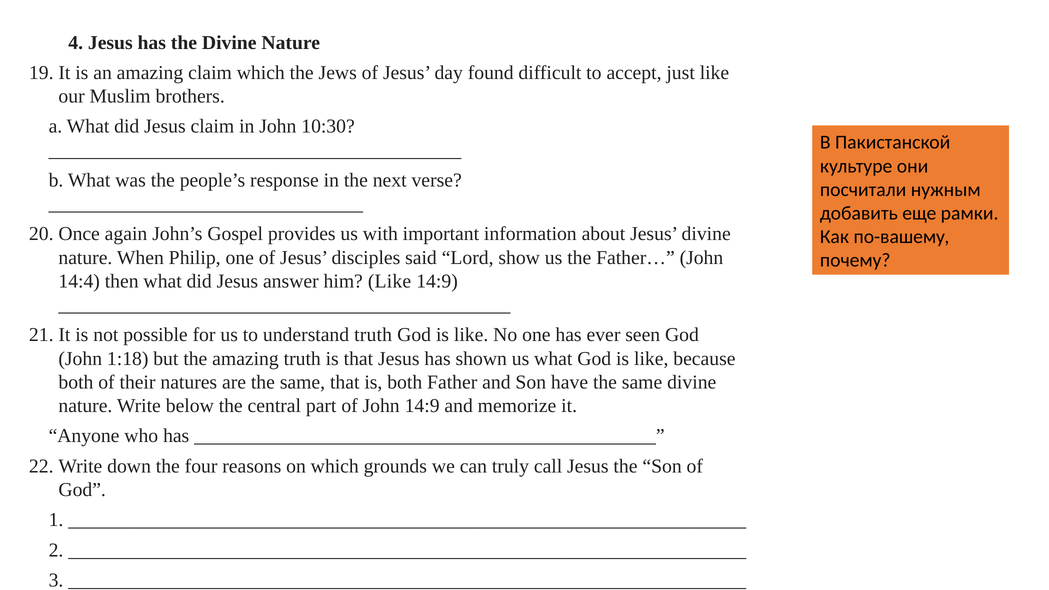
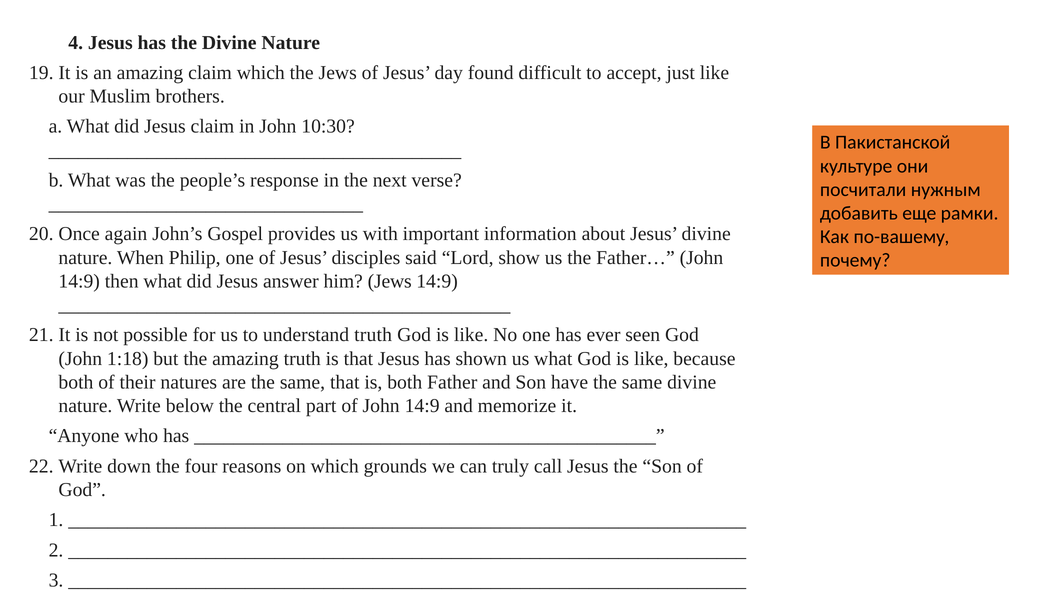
14:4 at (79, 281): 14:4 -> 14:9
him Like: Like -> Jews
